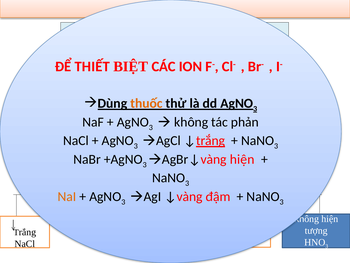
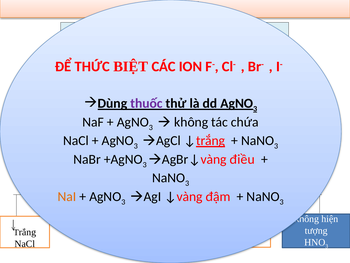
THIẾT: THIẾT -> THỨC
thuốc colour: orange -> purple
phản: phản -> chứa
AgBr↓vàng hiện: hiện -> điều
